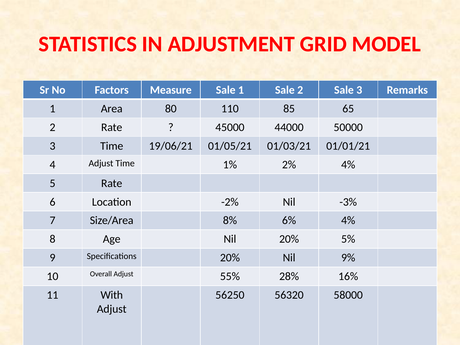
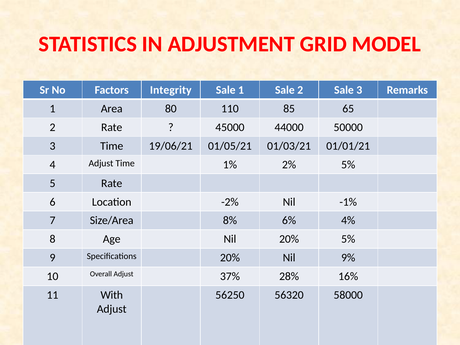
Measure: Measure -> Integrity
2% 4%: 4% -> 5%
-3%: -3% -> -1%
55%: 55% -> 37%
